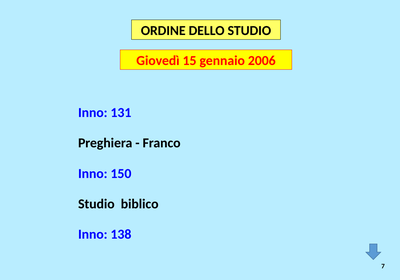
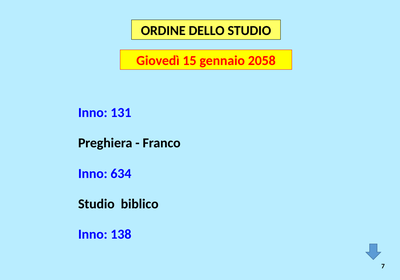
2006: 2006 -> 2058
150: 150 -> 634
